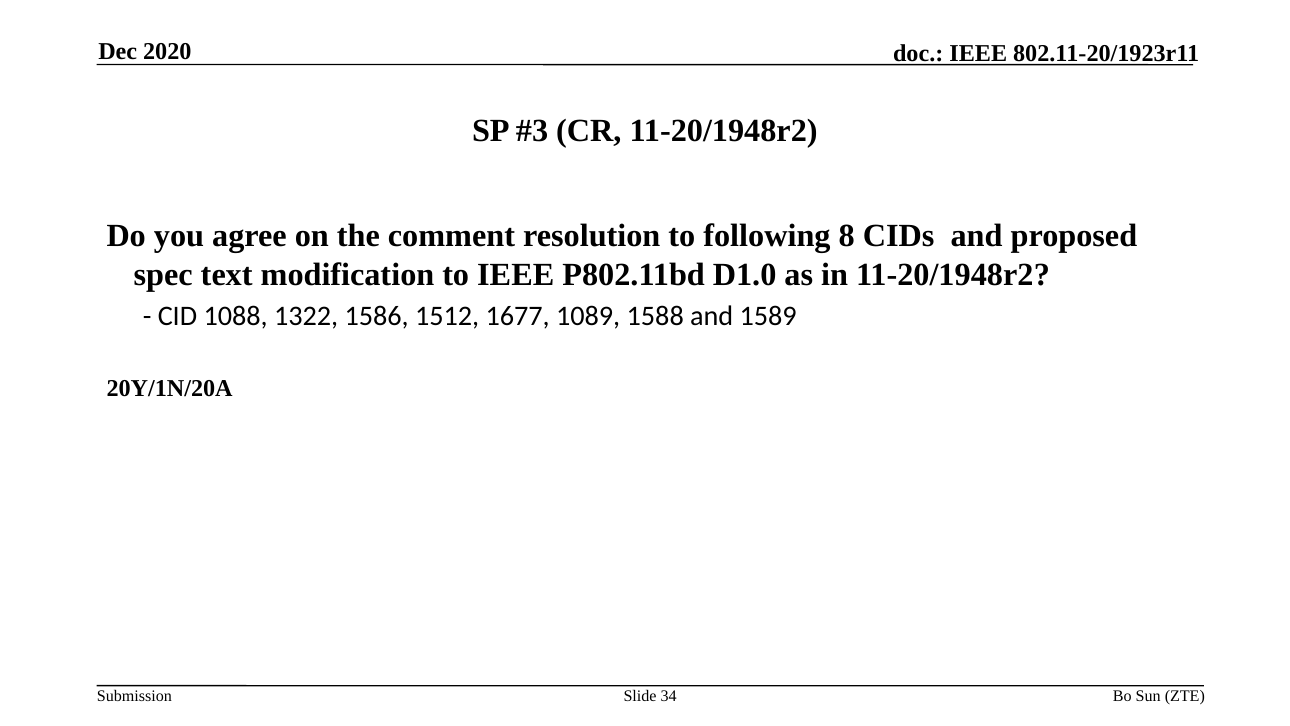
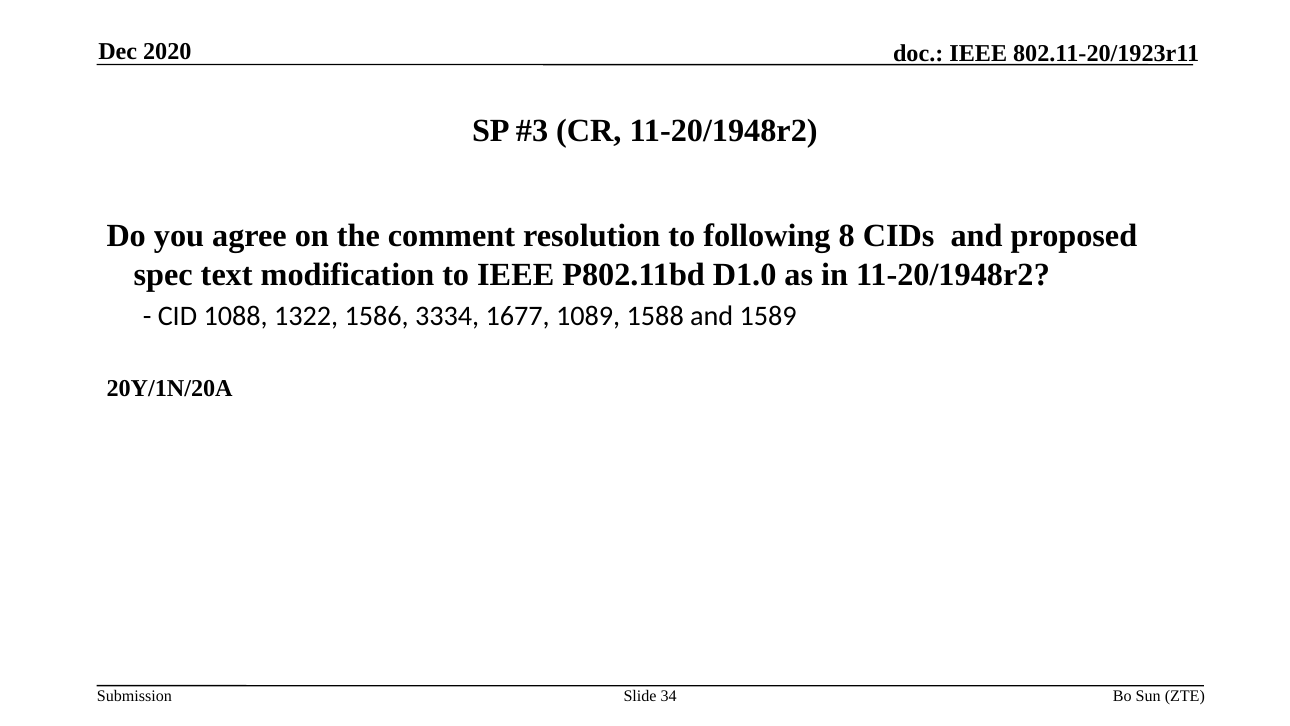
1512: 1512 -> 3334
